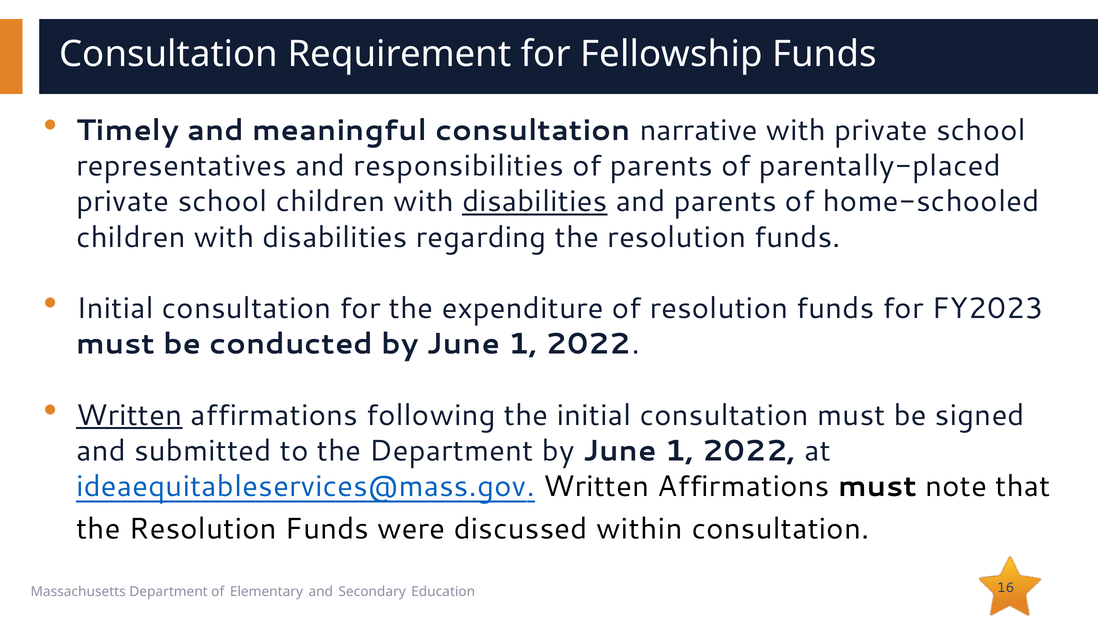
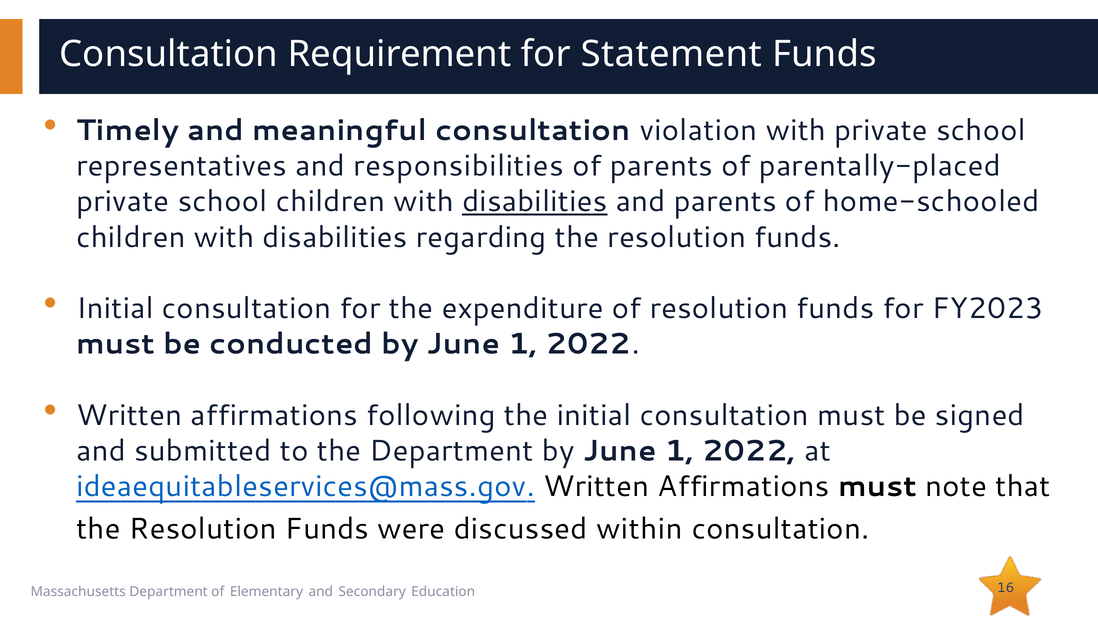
Fellowship: Fellowship -> Statement
narrative: narrative -> violation
Written at (129, 416) underline: present -> none
